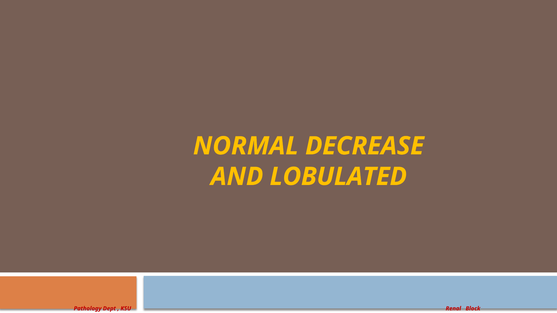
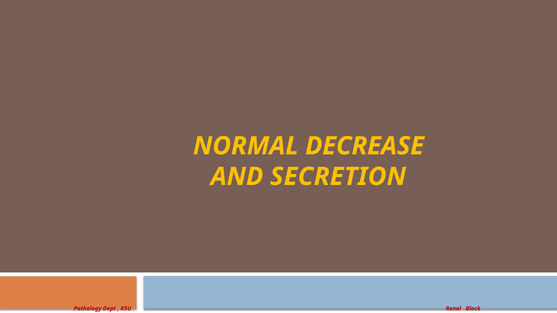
LOBULATED: LOBULATED -> SECRETION
